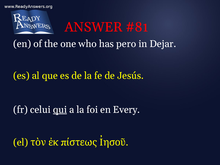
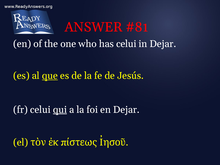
has pero: pero -> celui
que underline: none -> present
en Every: Every -> Dejar
